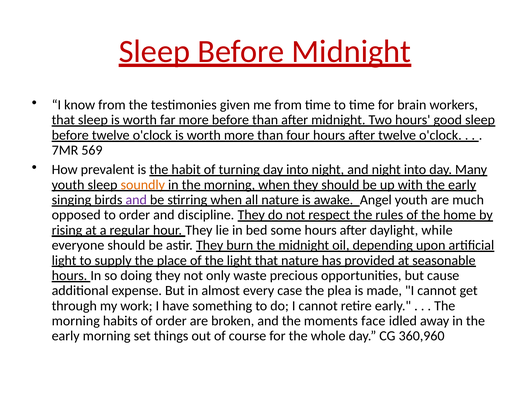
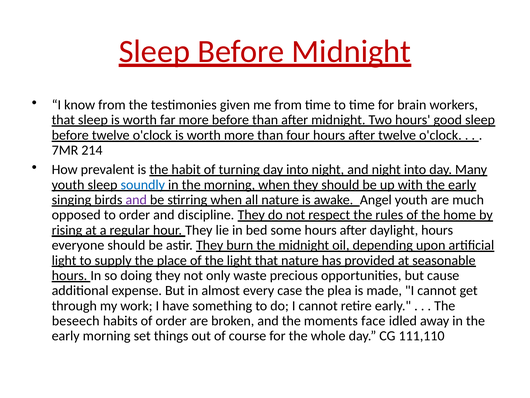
569: 569 -> 214
soundly colour: orange -> blue
daylight while: while -> hours
morning at (76, 321): morning -> beseech
360,960: 360,960 -> 111,110
